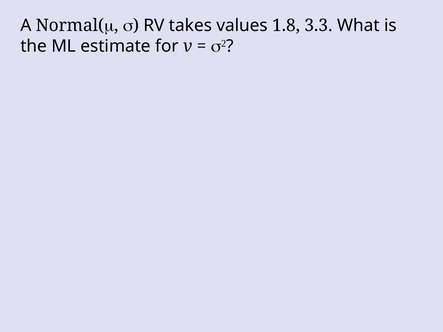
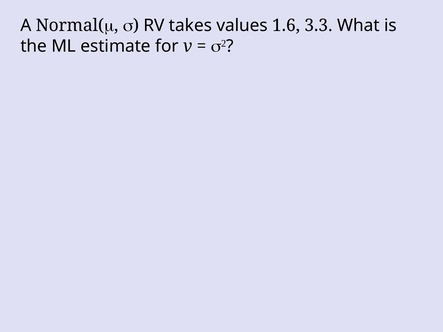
1.8: 1.8 -> 1.6
